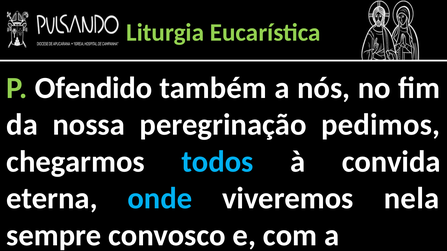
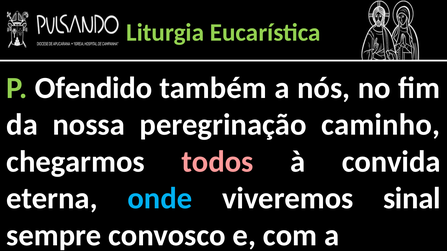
pedimos: pedimos -> caminho
todos colour: light blue -> pink
nela: nela -> sinal
